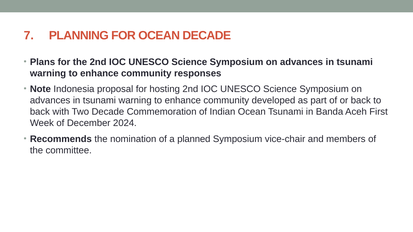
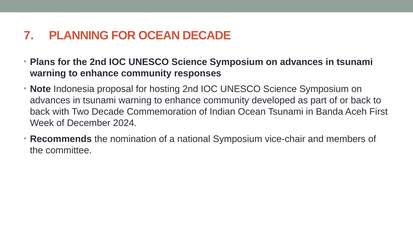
planned: planned -> national
